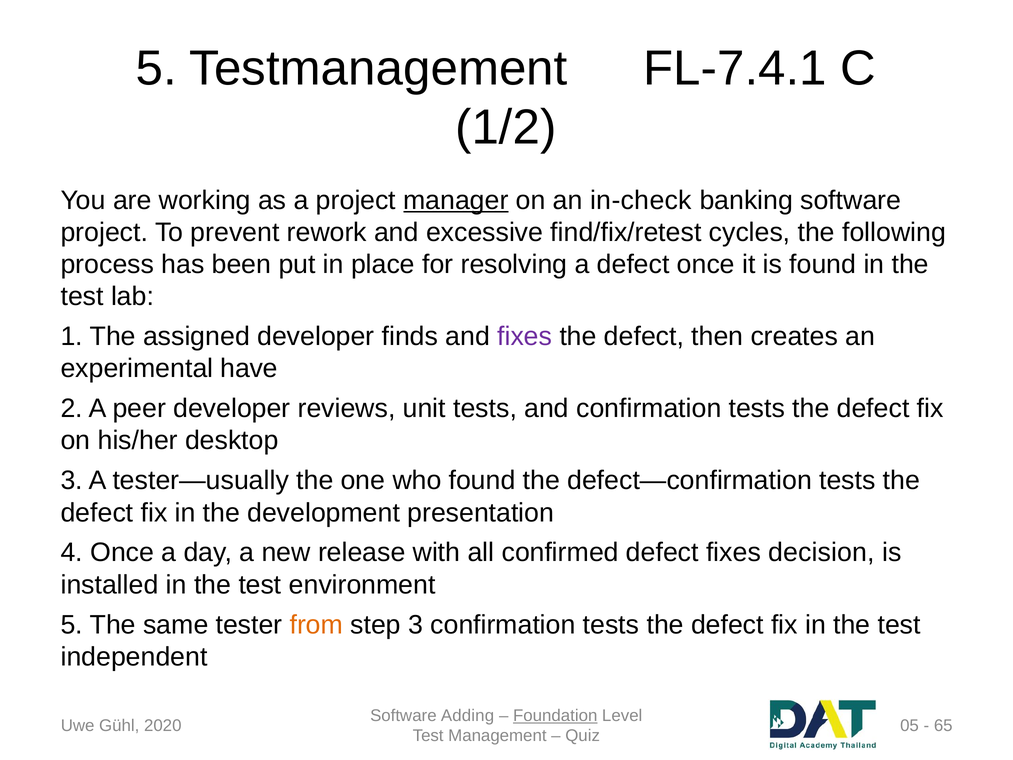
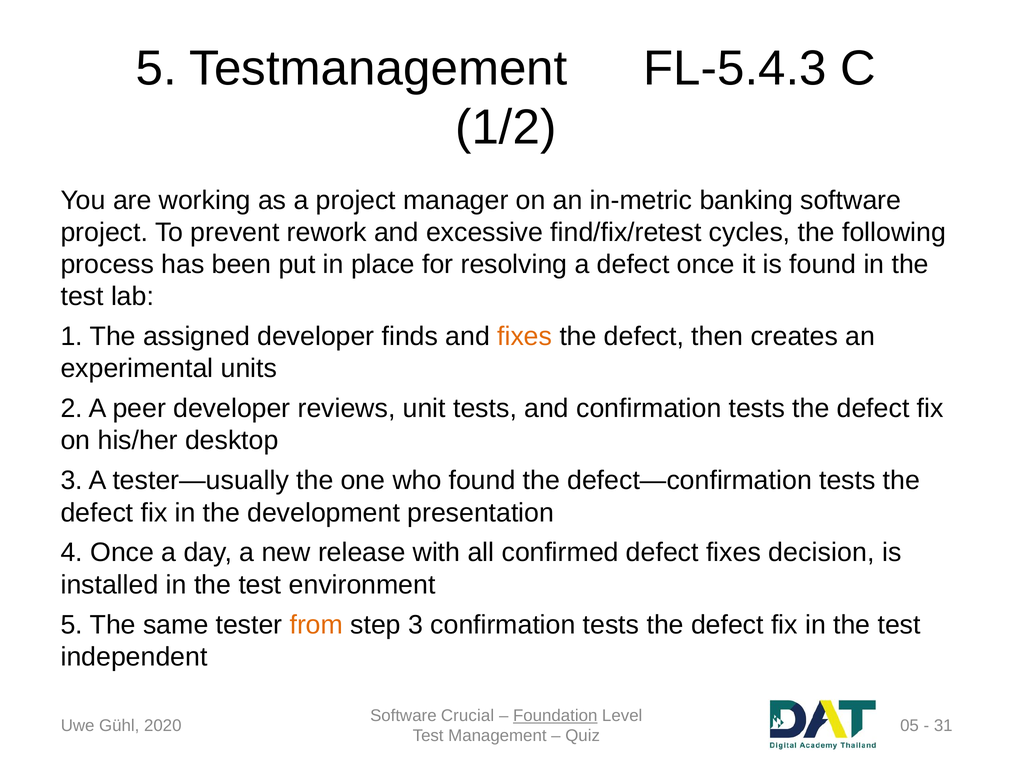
FL-7.4.1: FL-7.4.1 -> FL-5.4.3
manager underline: present -> none
in-check: in-check -> in-metric
fixes at (525, 336) colour: purple -> orange
have: have -> units
Adding: Adding -> Crucial
65: 65 -> 31
